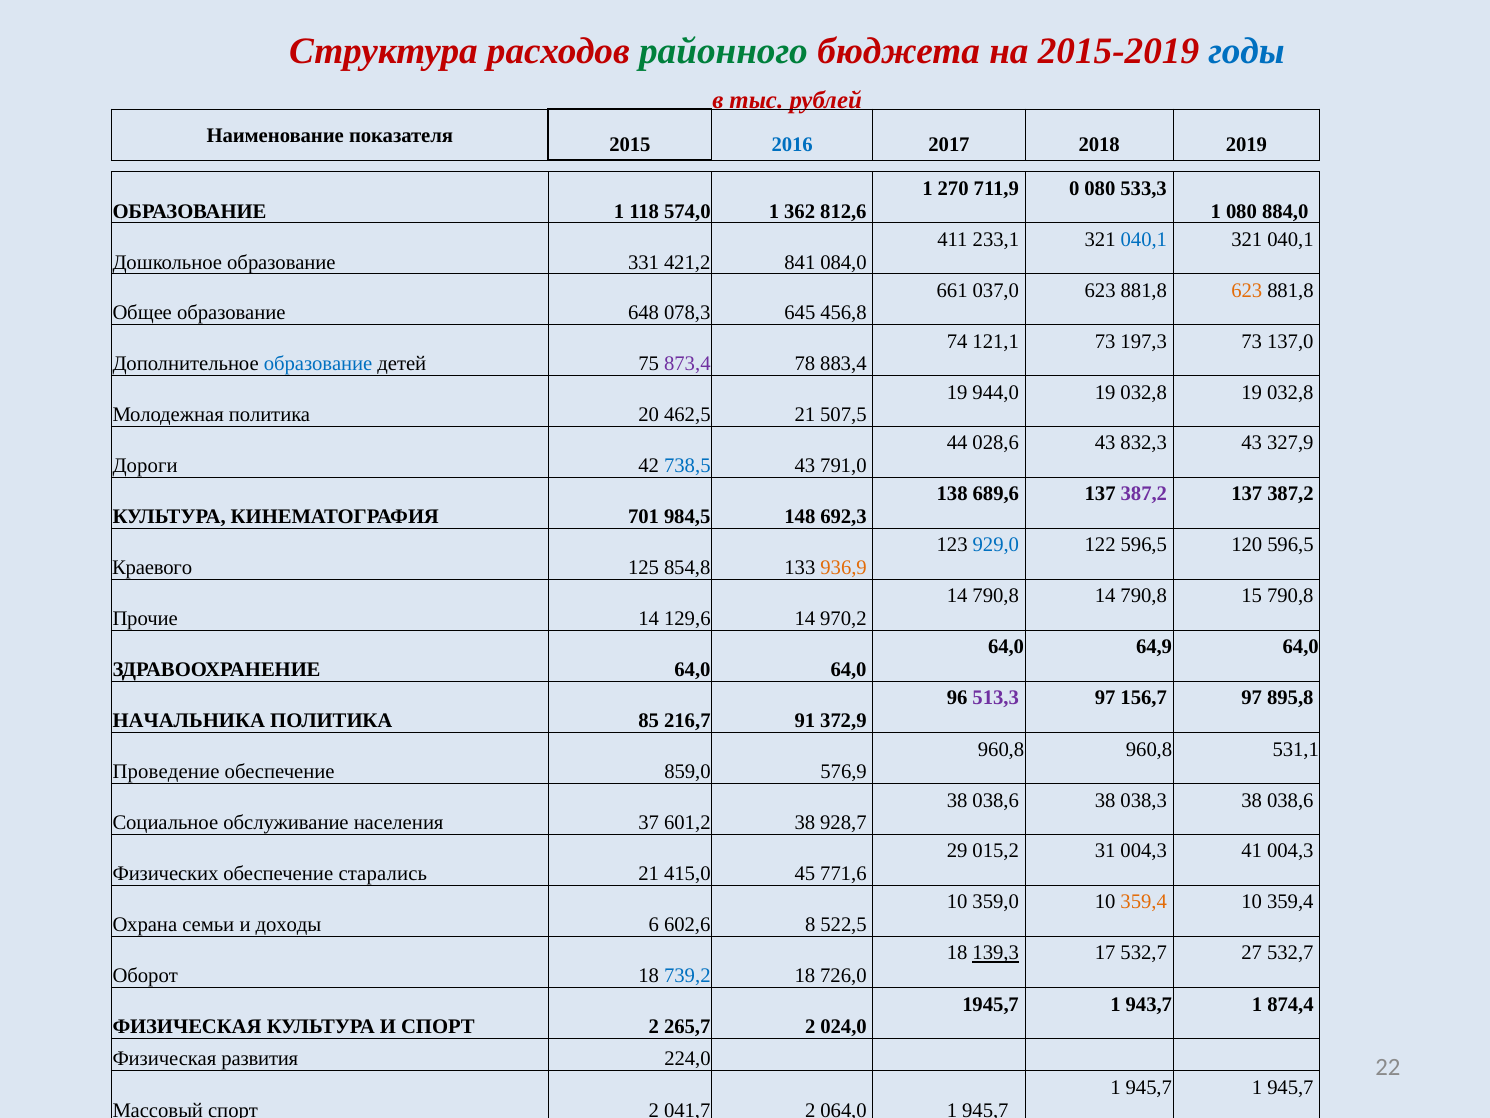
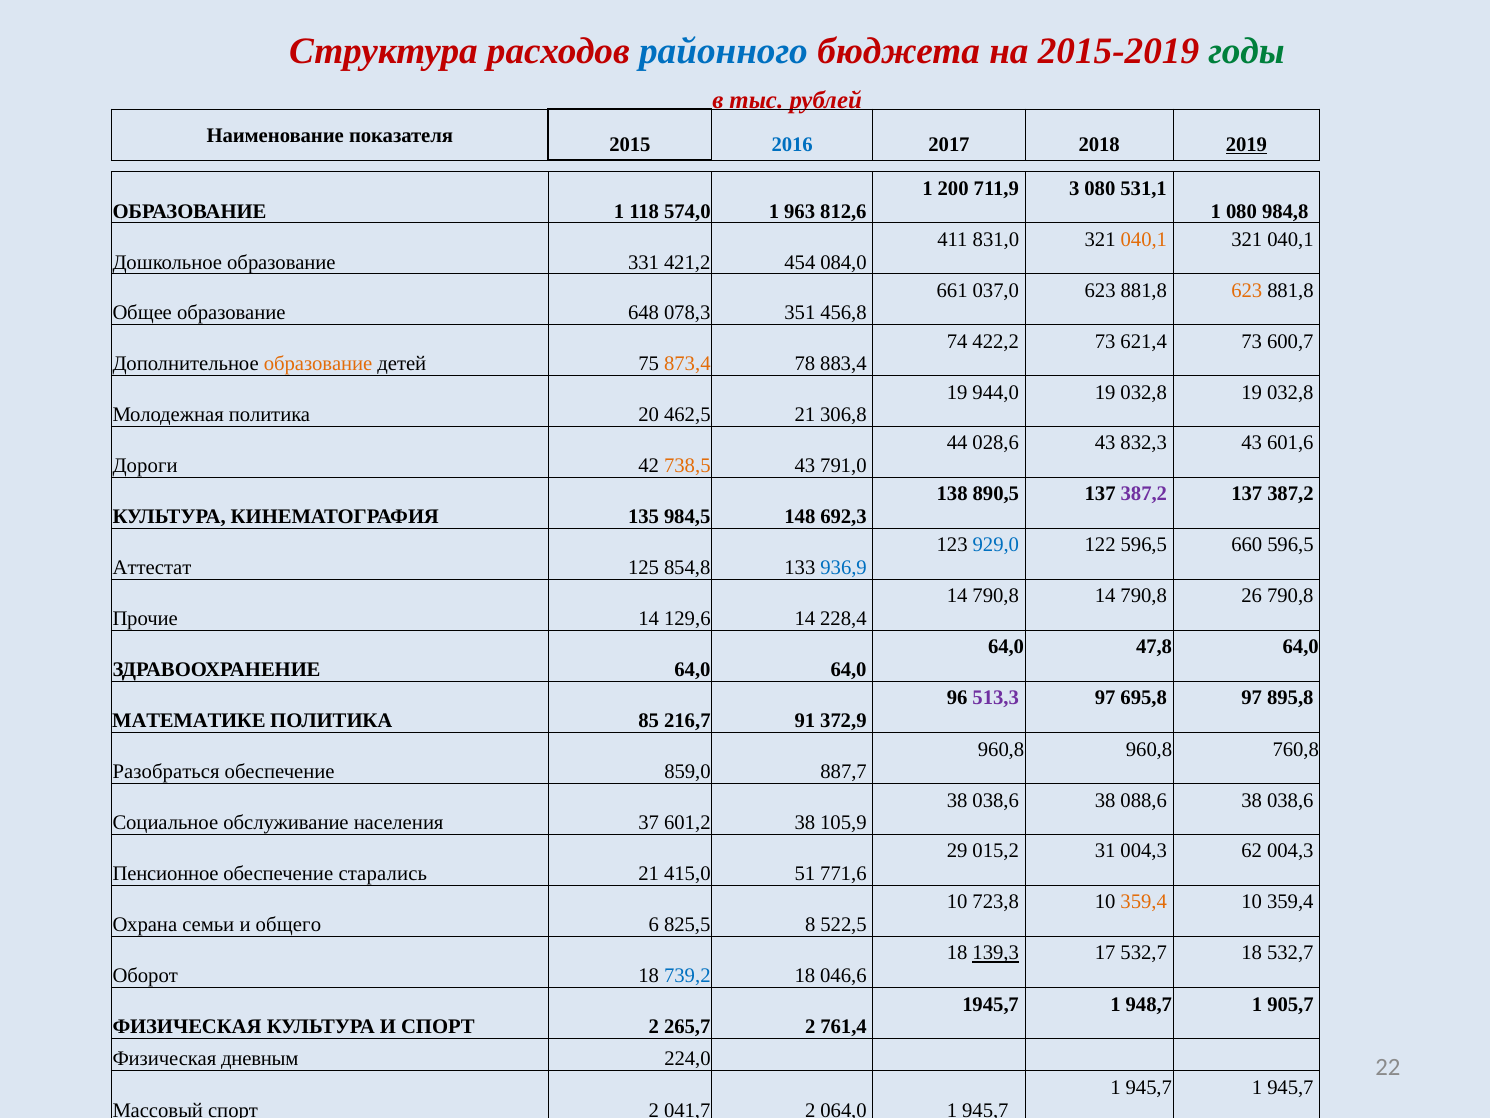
районного colour: green -> blue
годы colour: blue -> green
2019 underline: none -> present
270: 270 -> 200
0: 0 -> 3
533,3: 533,3 -> 531,1
362: 362 -> 963
884,0: 884,0 -> 984,8
233,1: 233,1 -> 831,0
040,1 at (1144, 239) colour: blue -> orange
841: 841 -> 454
645: 645 -> 351
121,1: 121,1 -> 422,2
197,3: 197,3 -> 621,4
137,0: 137,0 -> 600,7
образование at (318, 364) colour: blue -> orange
873,4 colour: purple -> orange
507,5: 507,5 -> 306,8
327,9: 327,9 -> 601,6
738,5 colour: blue -> orange
689,6: 689,6 -> 890,5
701: 701 -> 135
120: 120 -> 660
Краевого: Краевого -> Аттестат
936,9 colour: orange -> blue
15: 15 -> 26
970,2: 970,2 -> 228,4
64,9: 64,9 -> 47,8
156,7: 156,7 -> 695,8
НАЧАЛЬНИКА: НАЧАЛЬНИКА -> МАТЕМАТИКЕ
531,1: 531,1 -> 760,8
Проведение: Проведение -> Разобраться
576,9: 576,9 -> 887,7
038,3: 038,3 -> 088,6
928,7: 928,7 -> 105,9
41: 41 -> 62
Физических: Физических -> Пенсионное
45: 45 -> 51
359,0: 359,0 -> 723,8
доходы: доходы -> общего
602,6: 602,6 -> 825,5
532,7 27: 27 -> 18
726,0: 726,0 -> 046,6
943,7: 943,7 -> 948,7
874,4: 874,4 -> 905,7
024,0: 024,0 -> 761,4
развития: развития -> дневным
